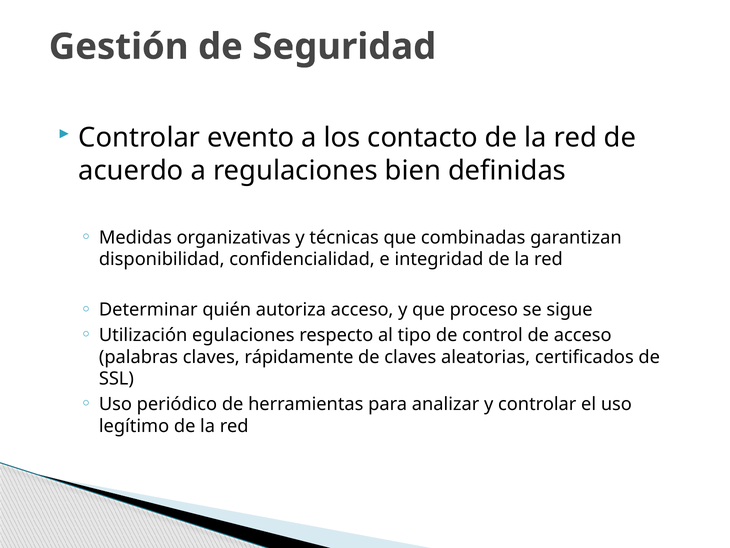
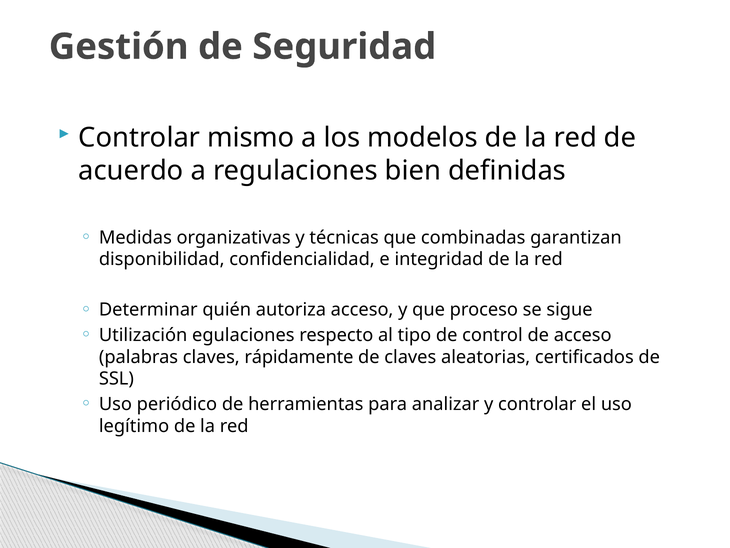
evento: evento -> mismo
contacto: contacto -> modelos
